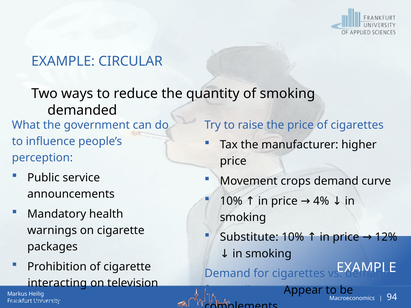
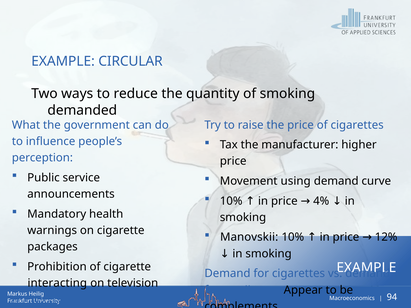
crops: crops -> using
Substitute: Substitute -> Manovskii
